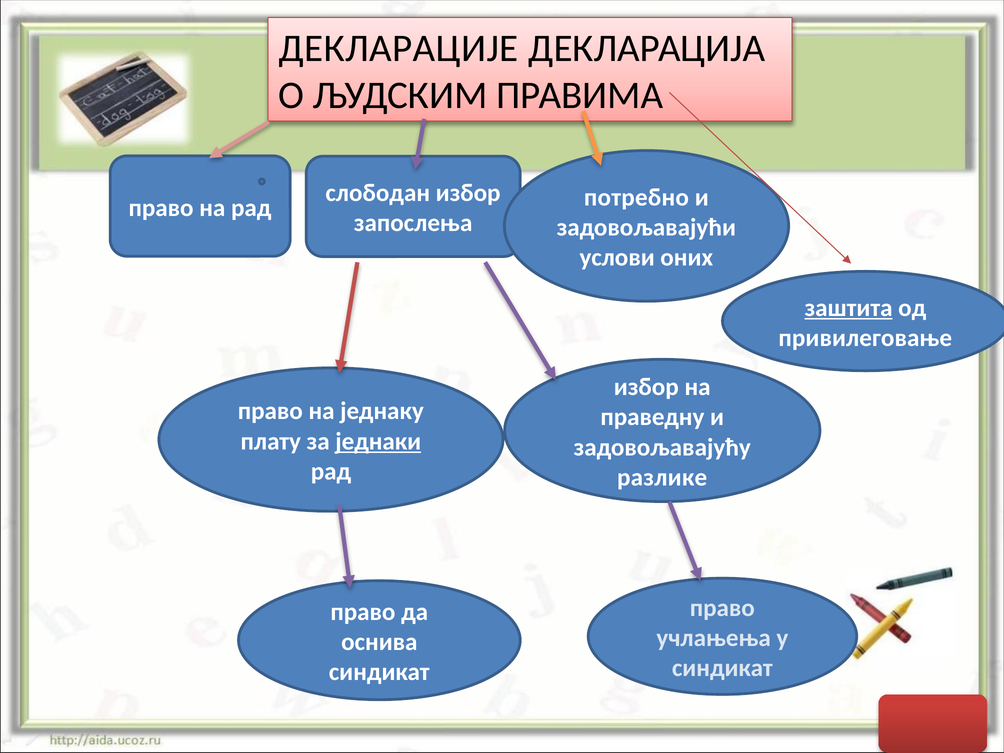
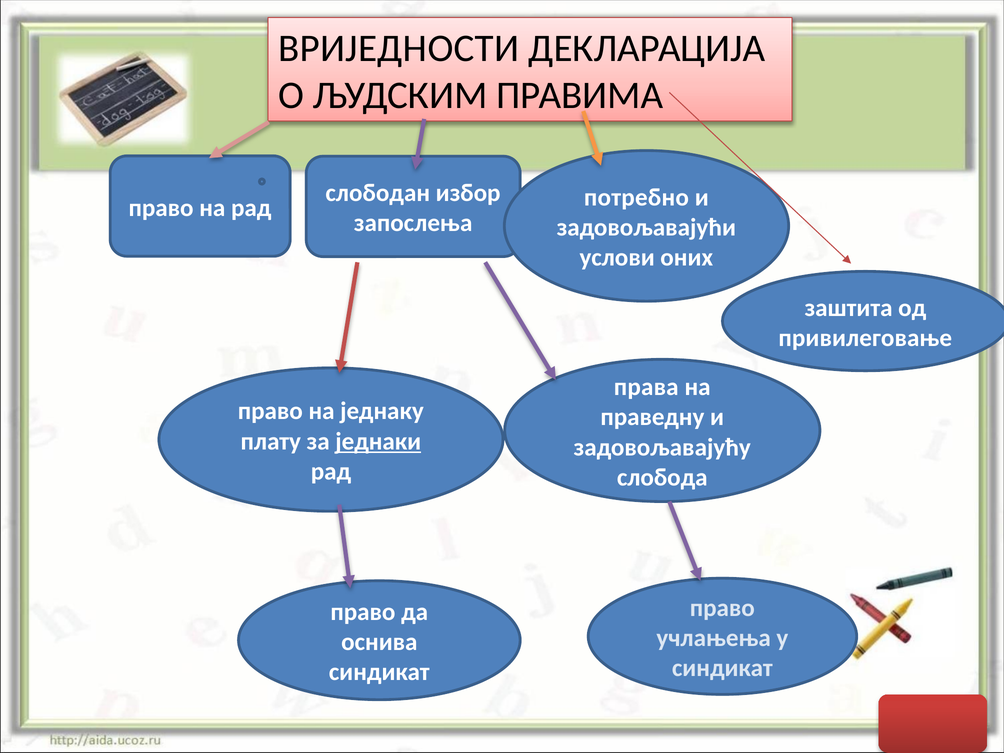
ДЕКЛАРАЦИЈЕ: ДЕКЛАРАЦИЈЕ -> ВРИЈЕДНОСТИ
заштита underline: present -> none
избор at (646, 387): избор -> права
разлике: разлике -> слобода
